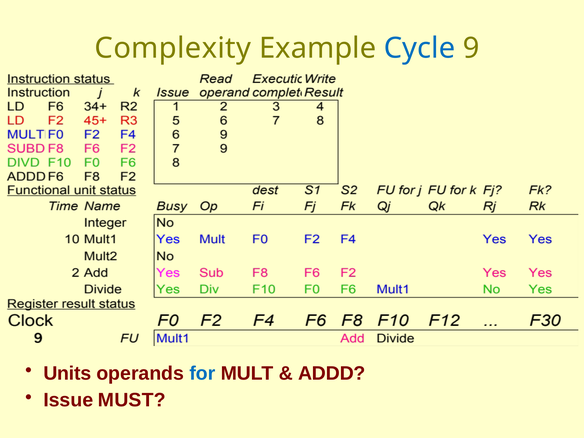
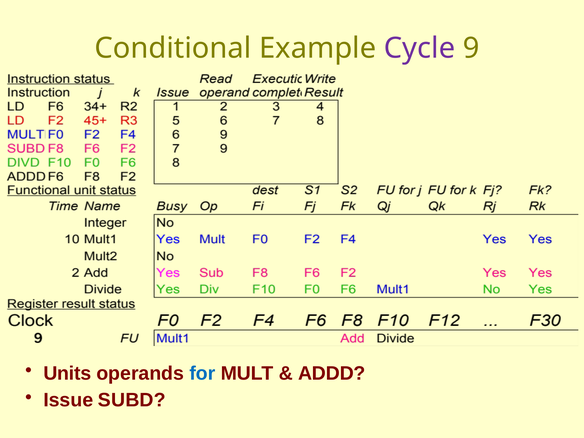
Complexity: Complexity -> Conditional
Cycle colour: blue -> purple
MUST: MUST -> SUBD
